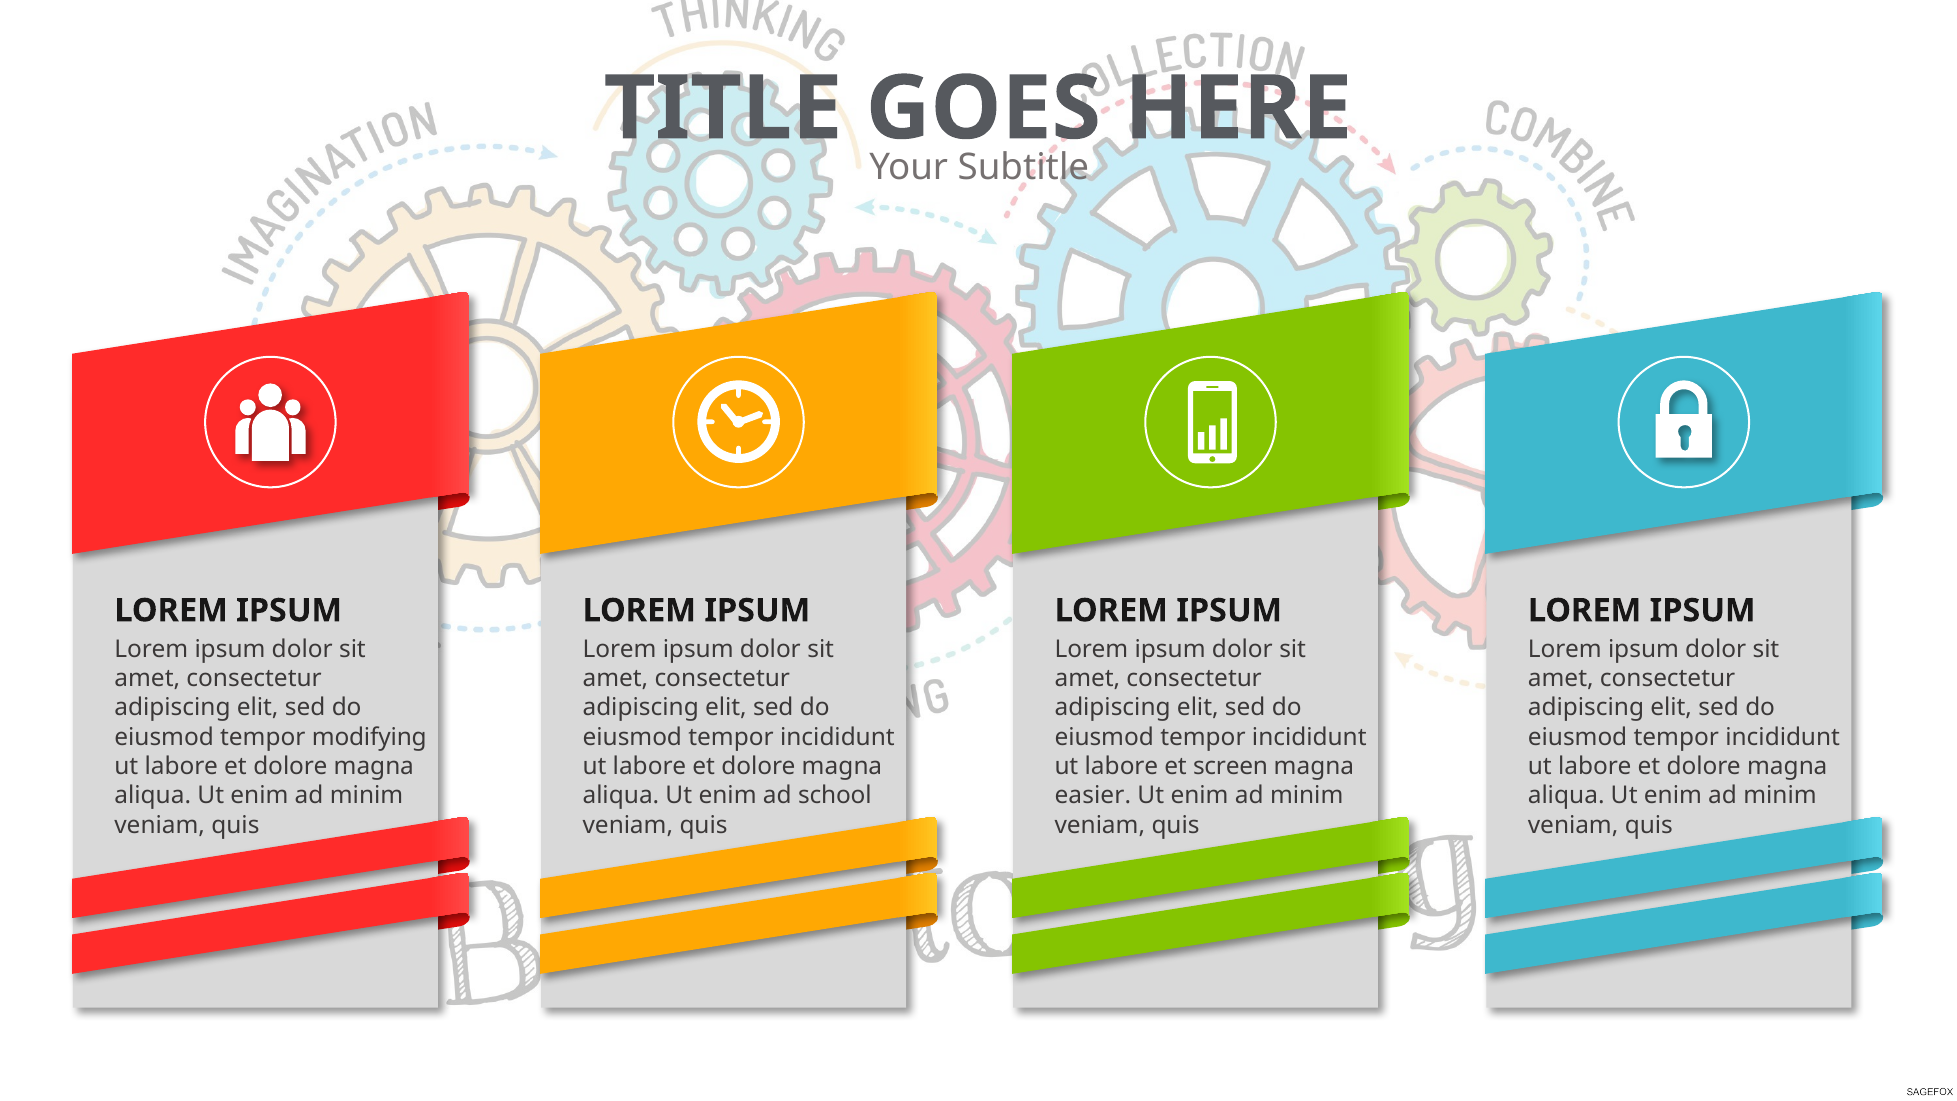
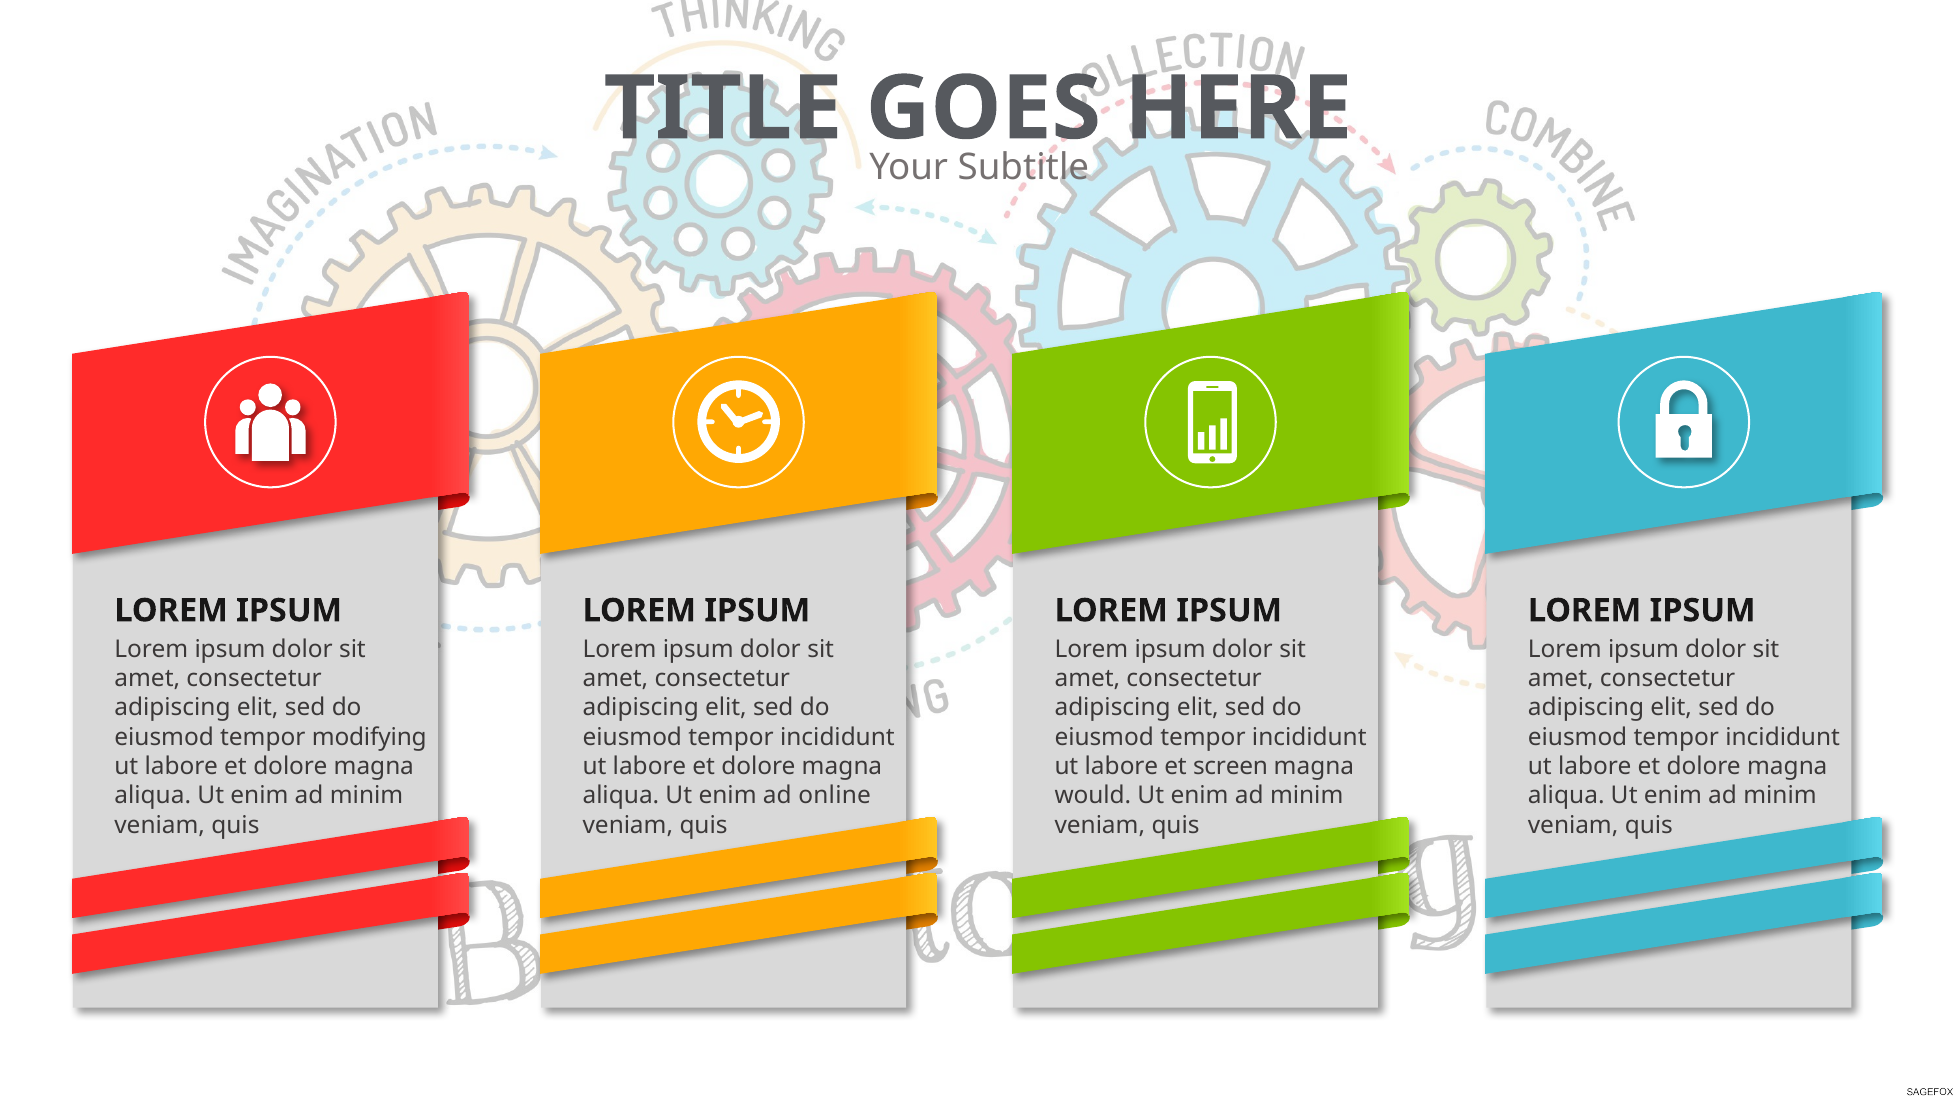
school: school -> online
easier: easier -> would
